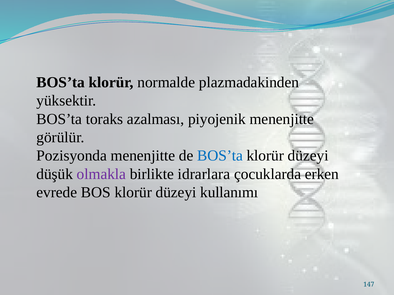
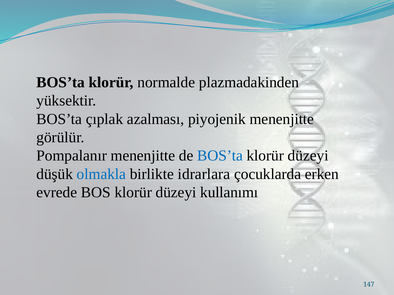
toraks: toraks -> çıplak
Pozisyonda: Pozisyonda -> Pompalanır
olmakla colour: purple -> blue
